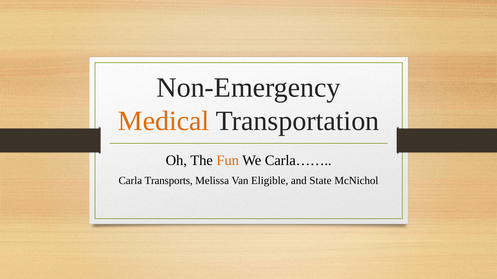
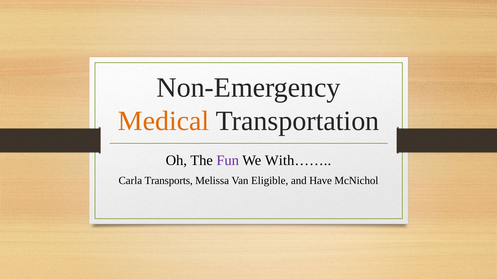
Fun colour: orange -> purple
Carla……: Carla…… -> With……
State: State -> Have
